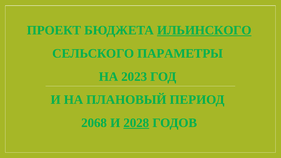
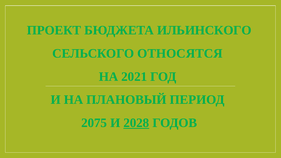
ИЛЬИНСКОГО underline: present -> none
ПАРАМЕТРЫ: ПАРАМЕТРЫ -> ОТНОСЯТСЯ
2023: 2023 -> 2021
2068: 2068 -> 2075
